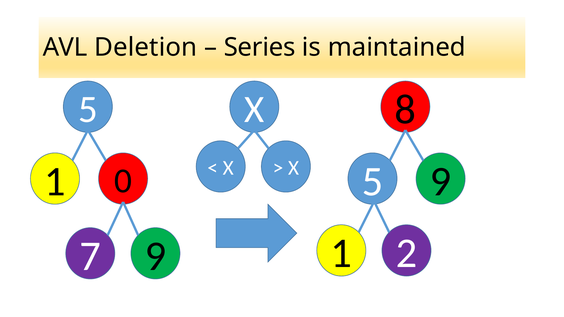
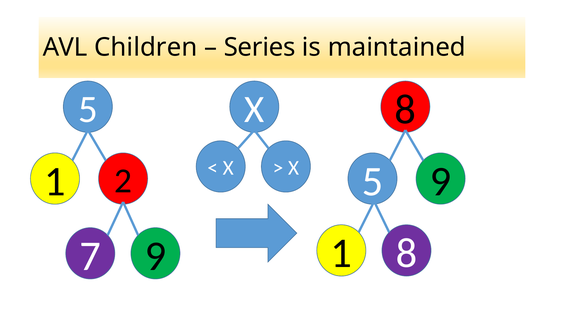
Deletion: Deletion -> Children
0: 0 -> 2
1 2: 2 -> 8
